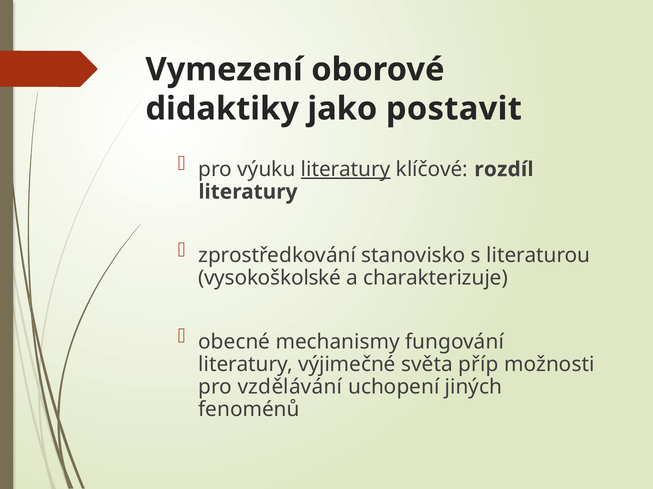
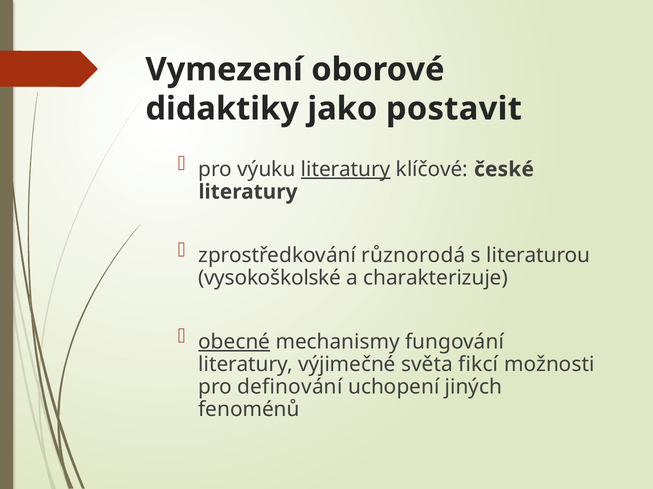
rozdíl: rozdíl -> české
stanovisko: stanovisko -> různorodá
obecné underline: none -> present
příp: příp -> fikcí
vzdělávání: vzdělávání -> definování
